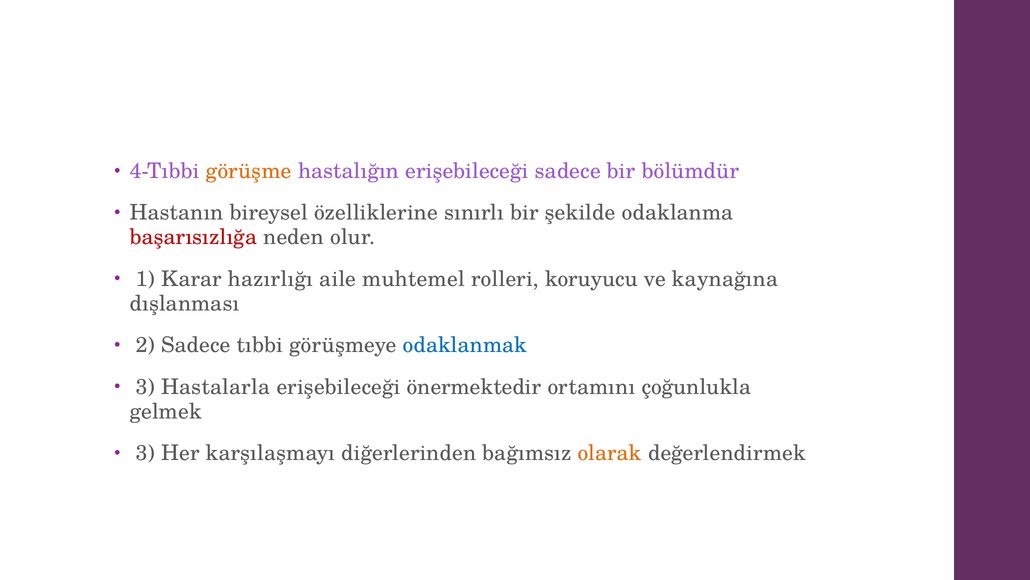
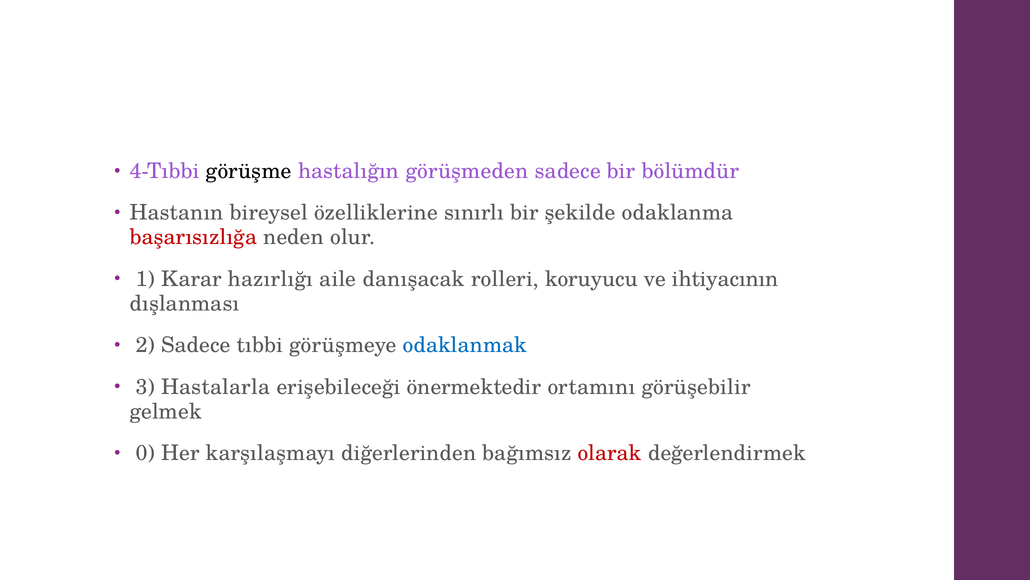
görüşme colour: orange -> black
hastalığın erişebileceği: erişebileceği -> görüşmeden
muhtemel: muhtemel -> danışacak
kaynağına: kaynağına -> ihtiyacının
çoğunlukla: çoğunlukla -> görüşebilir
3 at (145, 453): 3 -> 0
olarak colour: orange -> red
